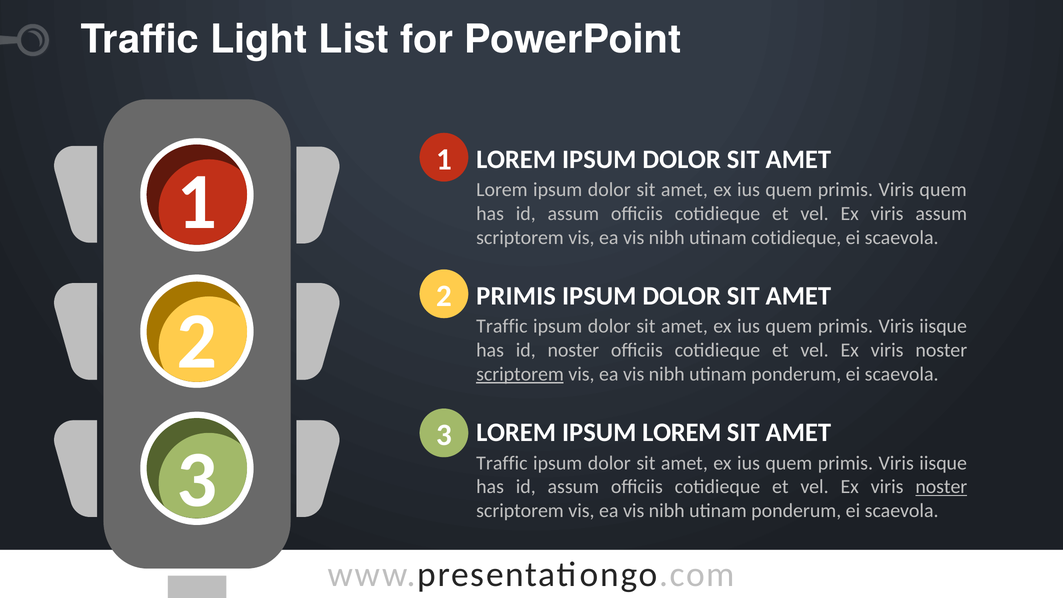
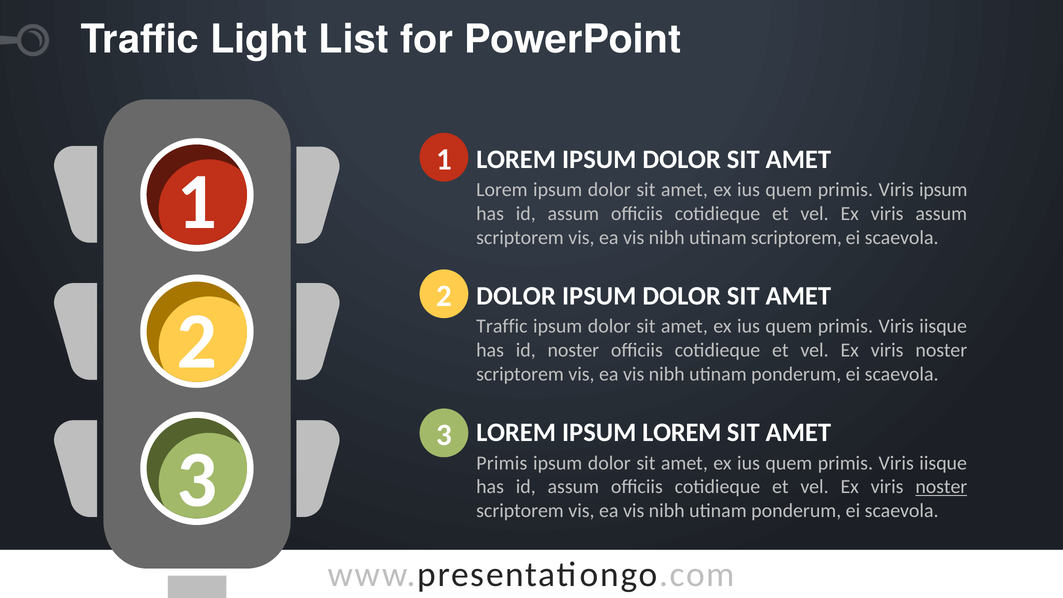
Viris quem: quem -> ipsum
utinam cotidieque: cotidieque -> scriptorem
PRIMIS at (516, 296): PRIMIS -> DOLOR
scriptorem at (520, 374) underline: present -> none
Traffic at (502, 463): Traffic -> Primis
